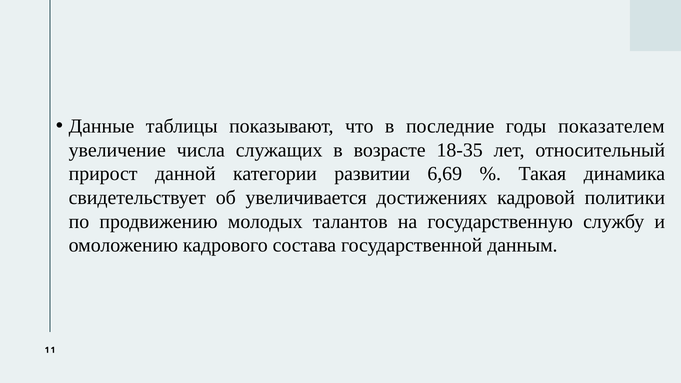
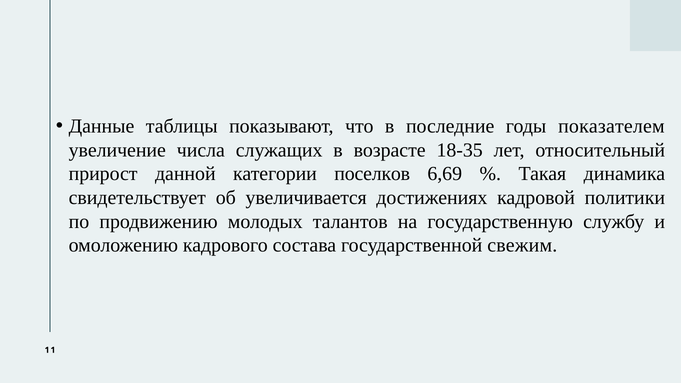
развитии: развитии -> поселков
данным: данным -> свежим
